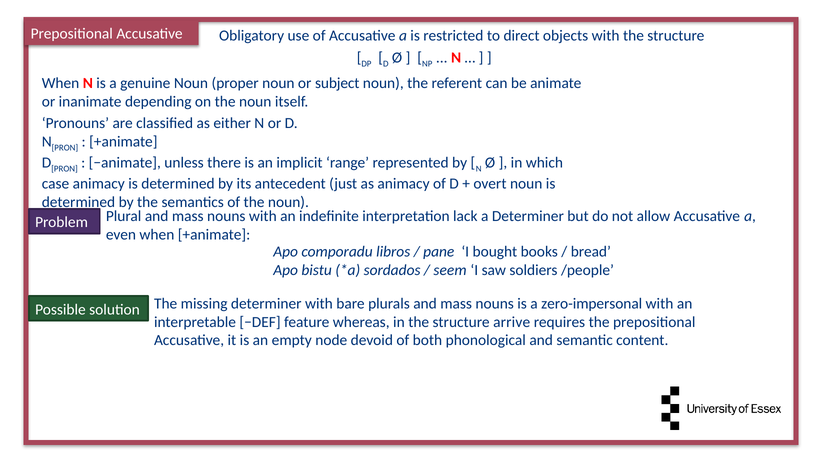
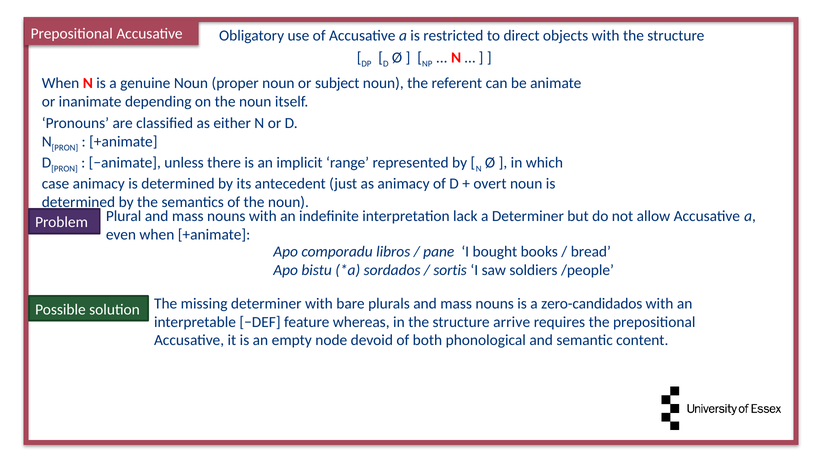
seem: seem -> sortis
zero-impersonal: zero-impersonal -> zero-candidados
